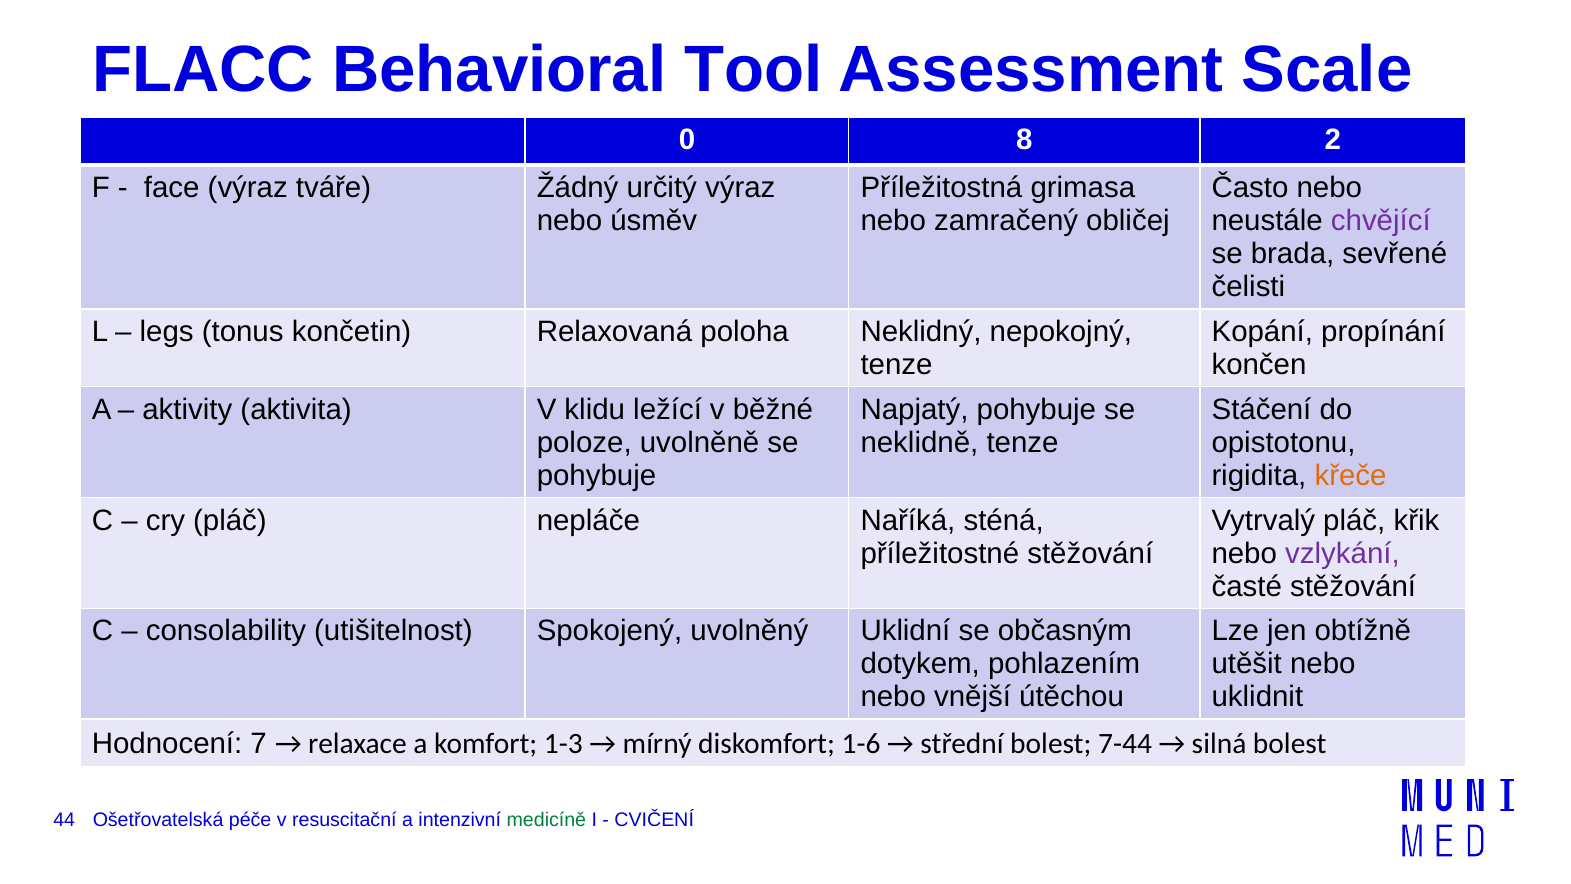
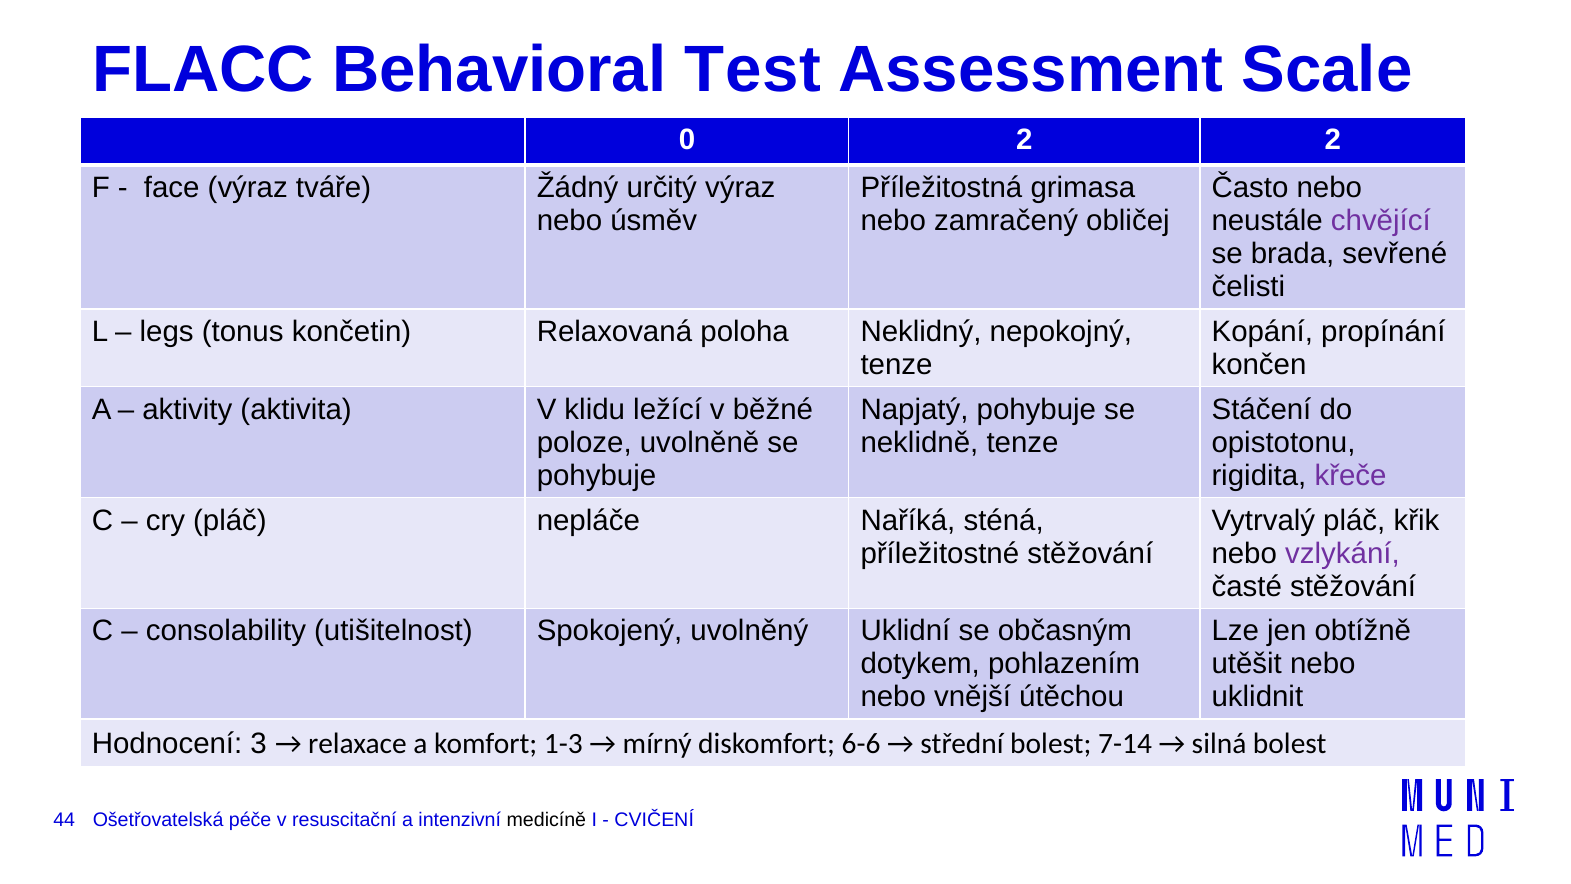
Tool: Tool -> Test
0 8: 8 -> 2
křeče colour: orange -> purple
7: 7 -> 3
1-6: 1-6 -> 6-6
7-44: 7-44 -> 7-14
medicíně colour: green -> black
